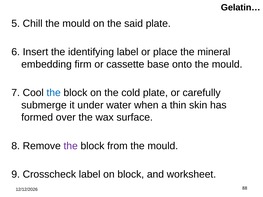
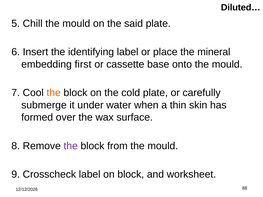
Gelatin…: Gelatin… -> Diluted…
firm: firm -> first
the at (54, 93) colour: blue -> orange
